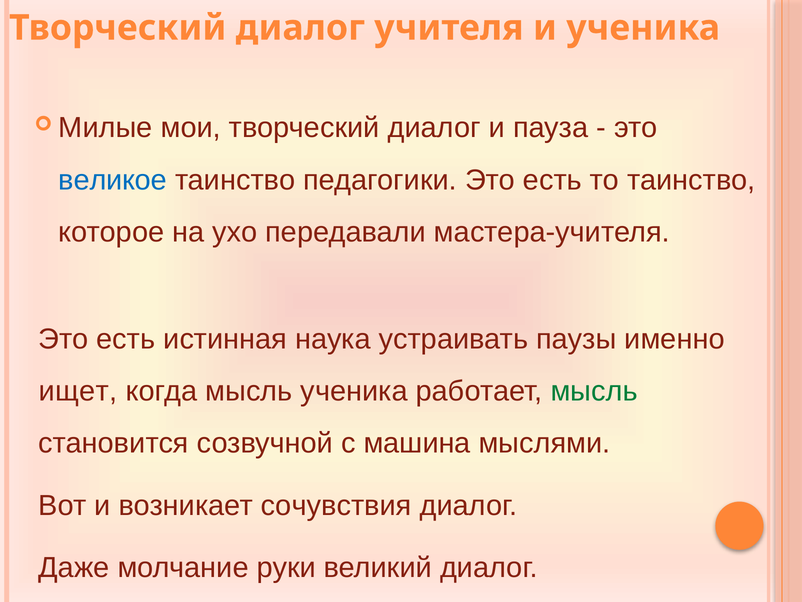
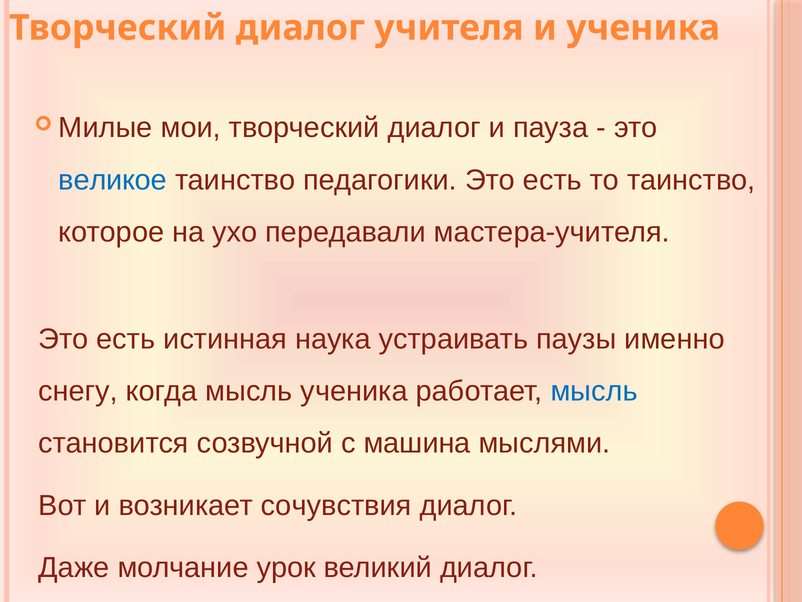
ищет: ищет -> снегу
мысль at (594, 391) colour: green -> blue
руки: руки -> урок
